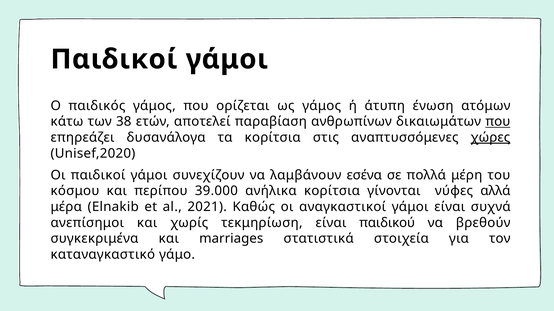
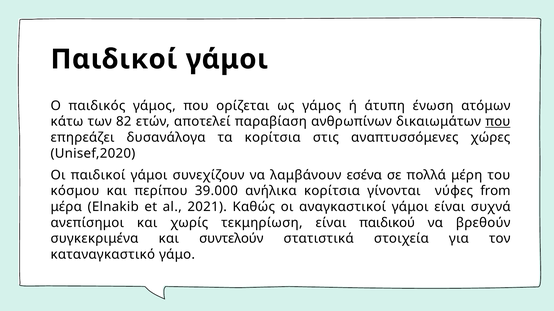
38: 38 -> 82
χώρες underline: present -> none
αλλά: αλλά -> from
marriages: marriages -> συντελούν
